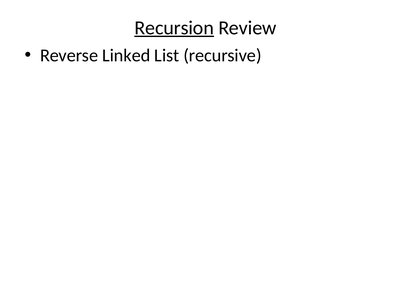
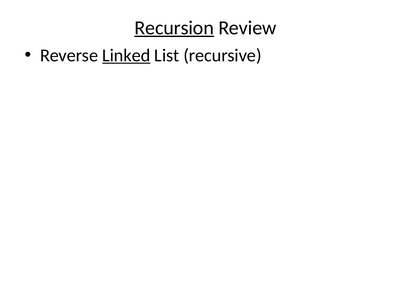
Linked underline: none -> present
